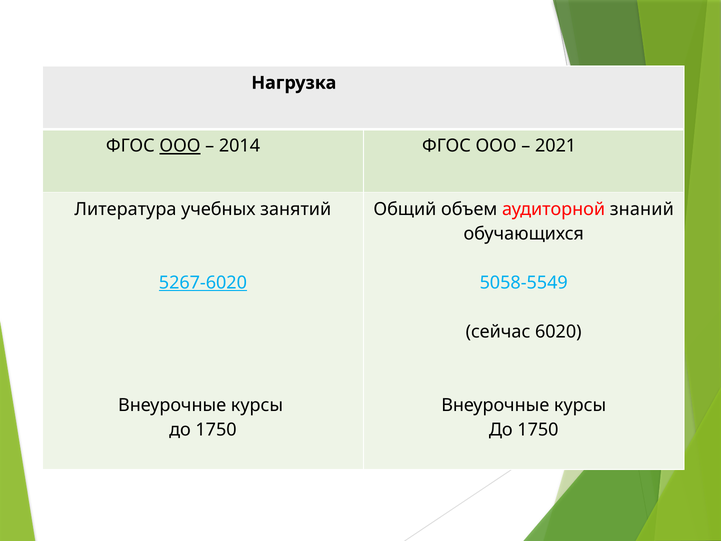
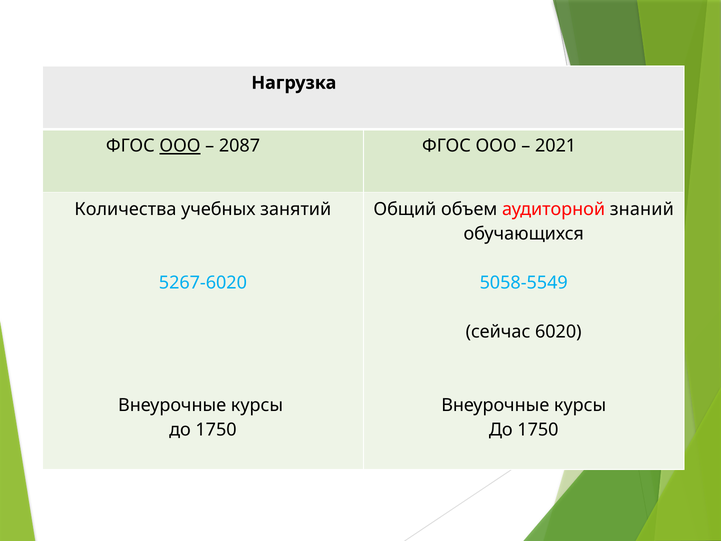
2014: 2014 -> 2087
Литература: Литература -> Количества
5267-6020 underline: present -> none
